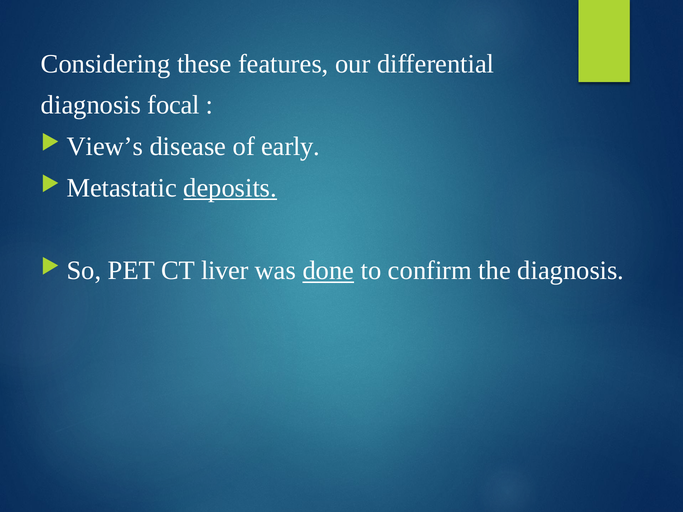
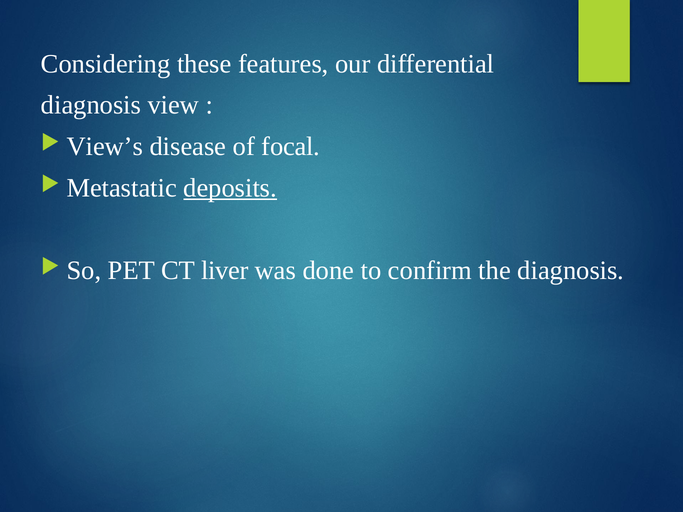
focal: focal -> view
early: early -> focal
done underline: present -> none
